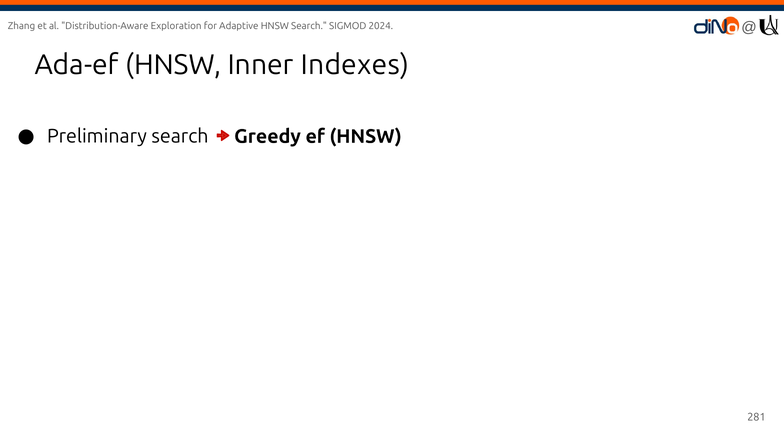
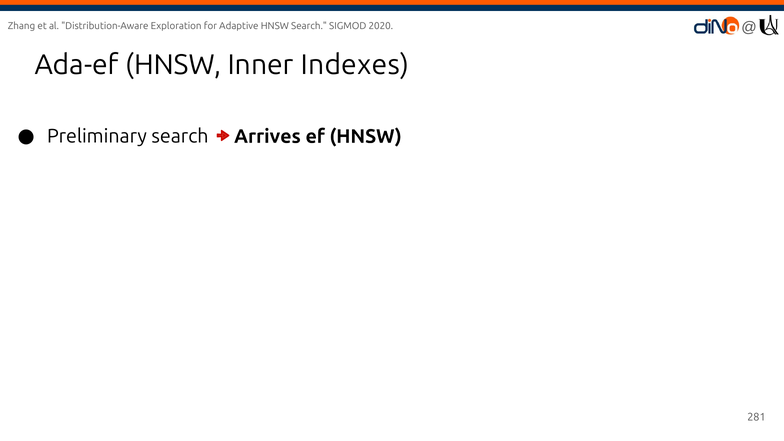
2024: 2024 -> 2020
Greedy: Greedy -> Arrives
